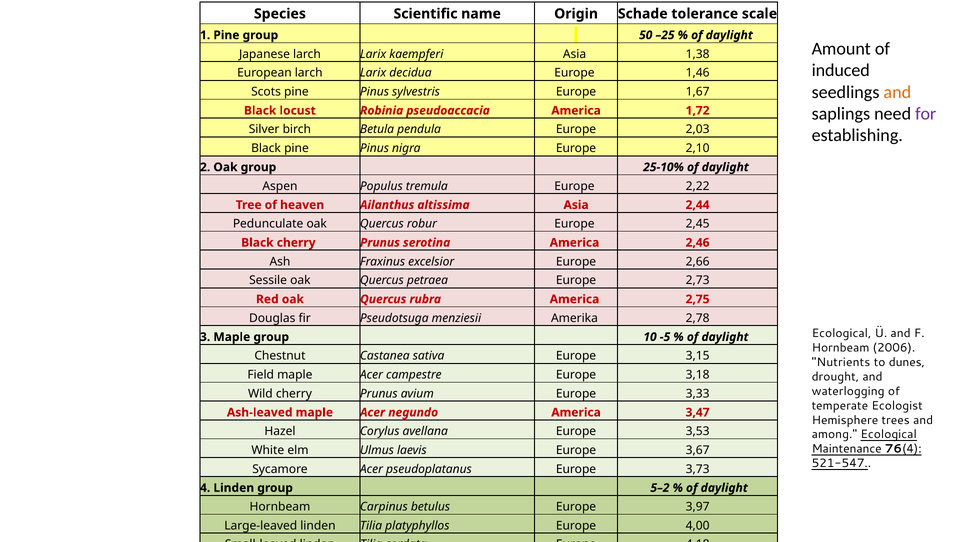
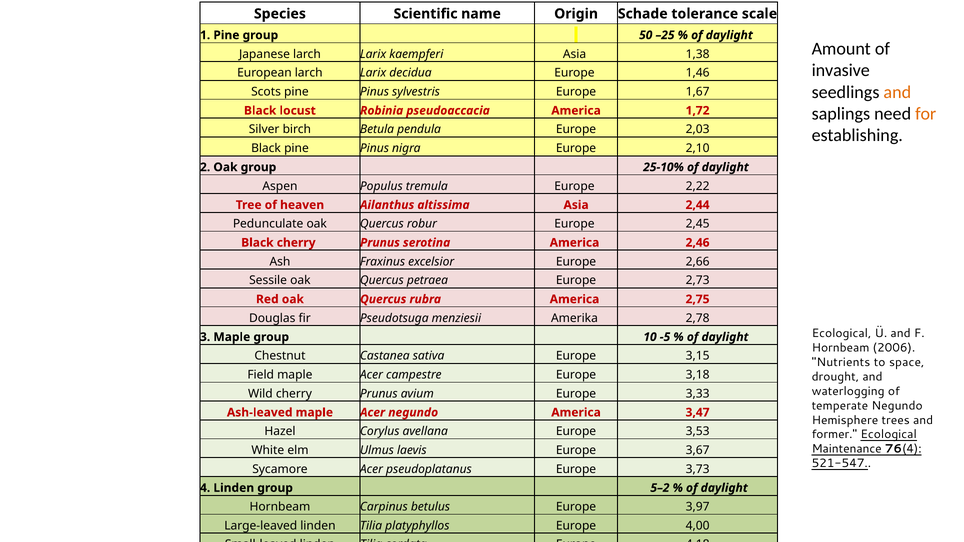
induced: induced -> invasive
for colour: purple -> orange
dunes: dunes -> space
temperate Ecologist: Ecologist -> Negundo
among: among -> former
